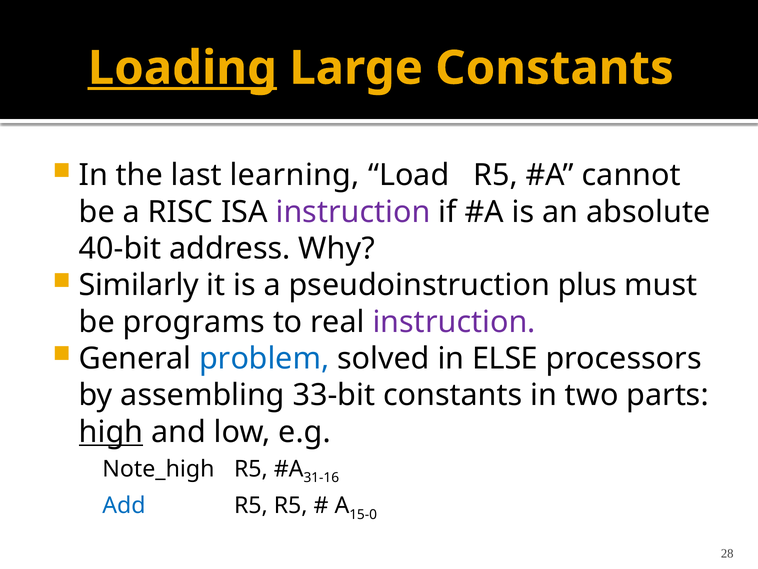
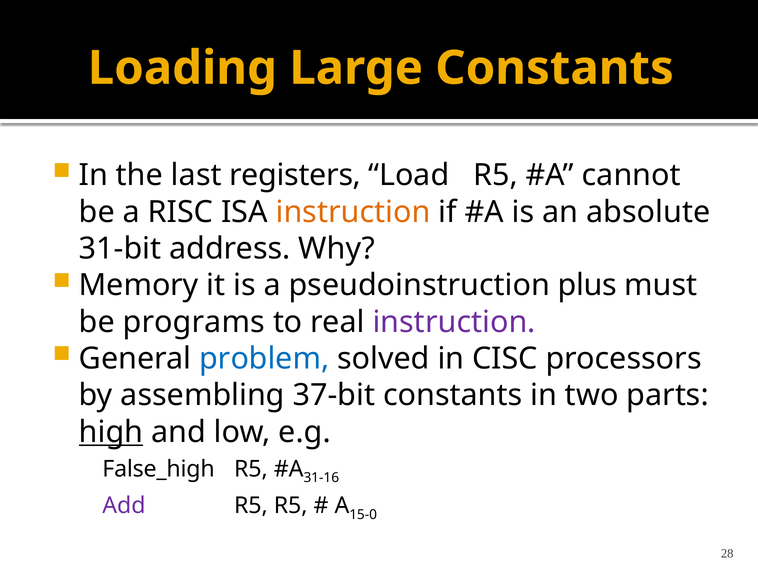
Loading underline: present -> none
learning: learning -> registers
instruction at (353, 212) colour: purple -> orange
40-bit: 40-bit -> 31-bit
Similarly: Similarly -> Memory
ELSE: ELSE -> CISC
33-bit: 33-bit -> 37-bit
Note_high: Note_high -> False_high
Add colour: blue -> purple
